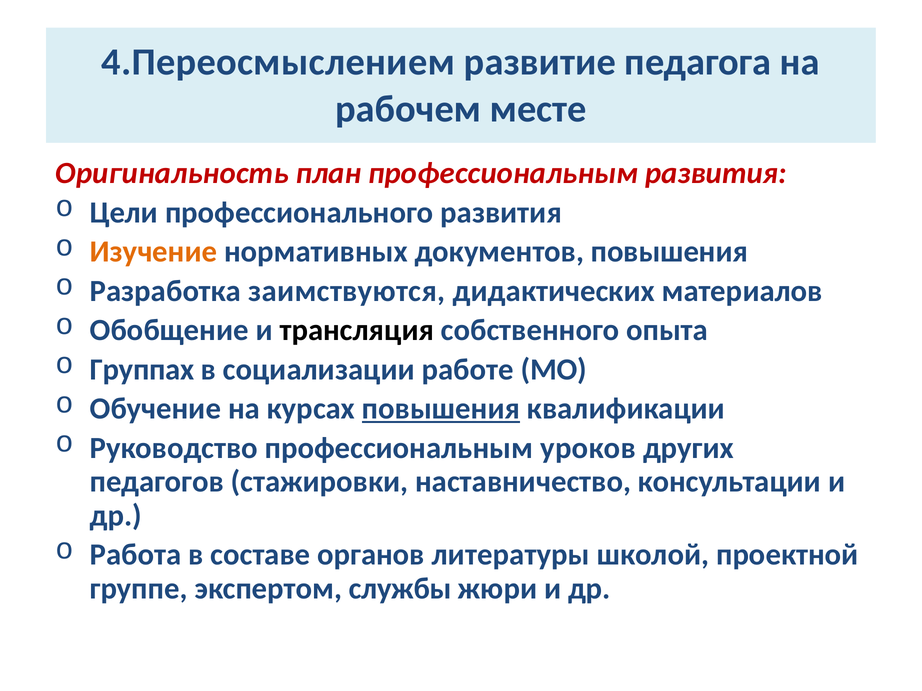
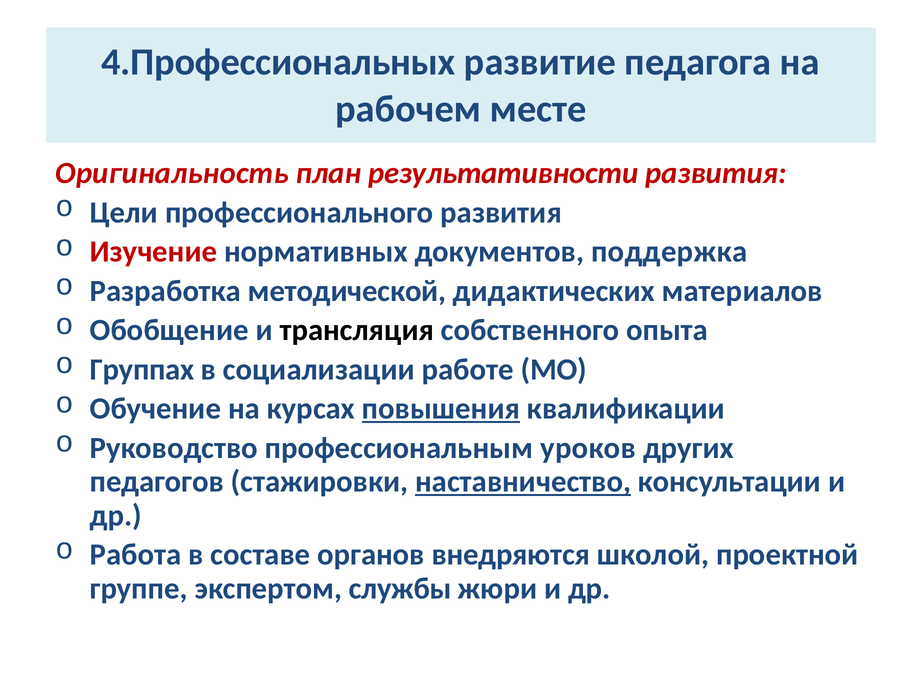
4.Переосмыслением: 4.Переосмыслением -> 4.Профессиональных
план профессиональным: профессиональным -> результативности
Изучение colour: orange -> red
документов повышения: повышения -> поддержка
заимствуются: заимствуются -> методической
наставничество underline: none -> present
литературы: литературы -> внедряются
